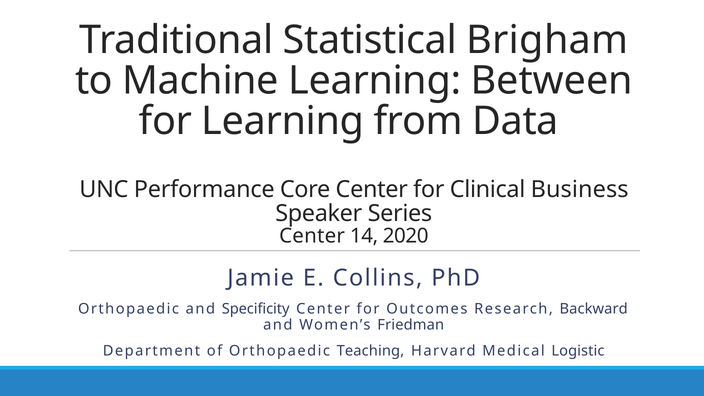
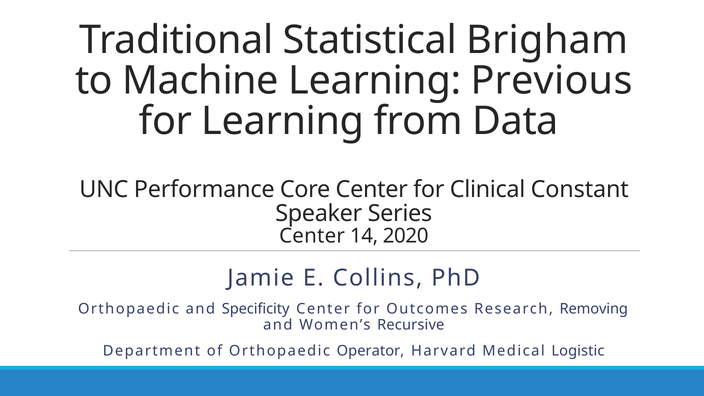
Between: Between -> Previous
Business: Business -> Constant
Backward: Backward -> Removing
Friedman: Friedman -> Recursive
Teaching: Teaching -> Operator
